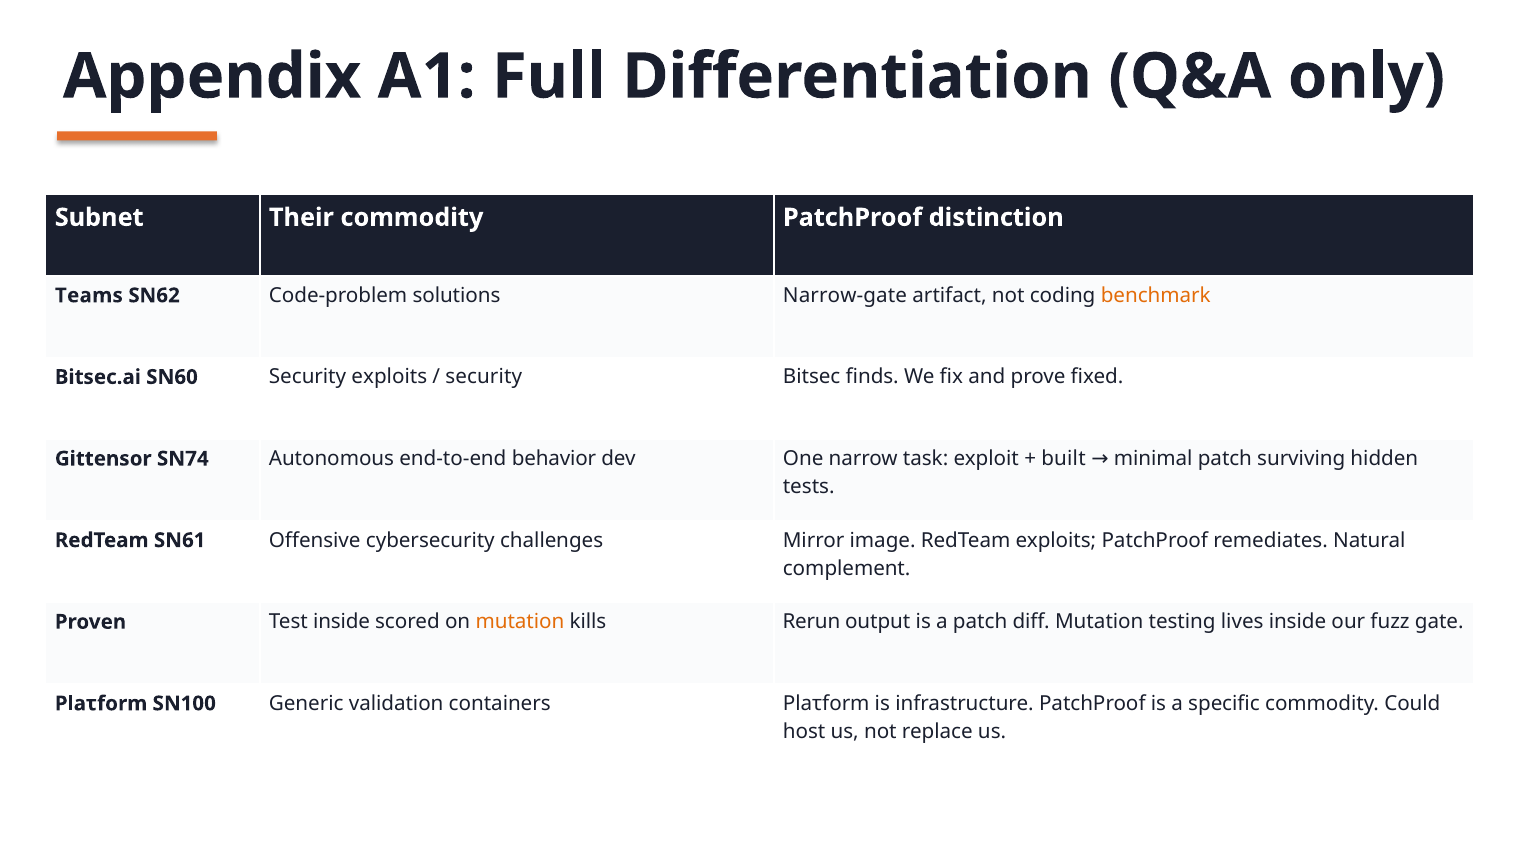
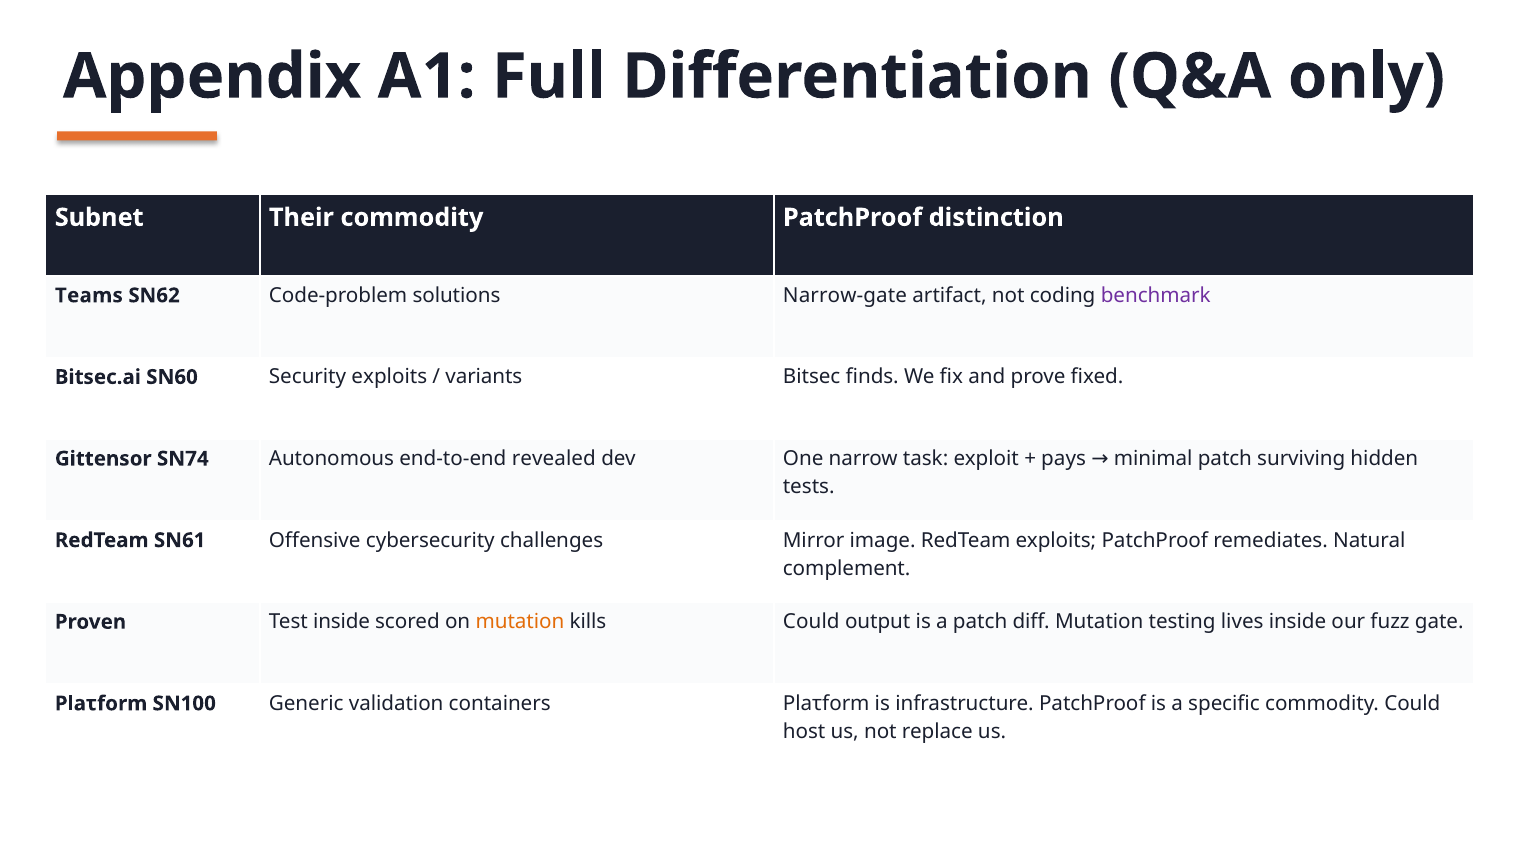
benchmark colour: orange -> purple
security at (484, 377): security -> variants
behavior: behavior -> revealed
built: built -> pays
kills Rerun: Rerun -> Could
